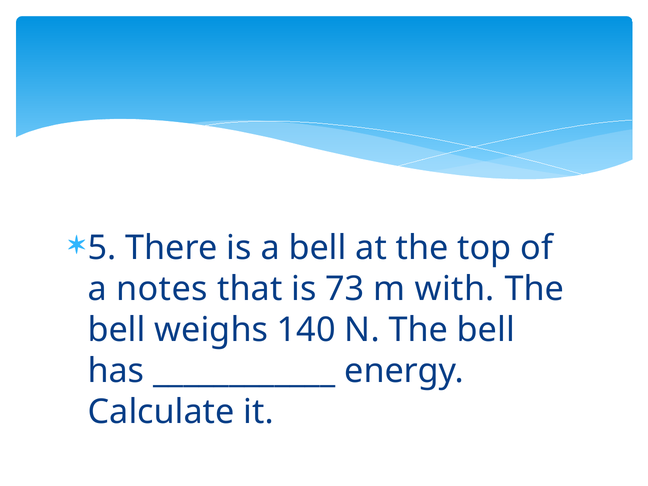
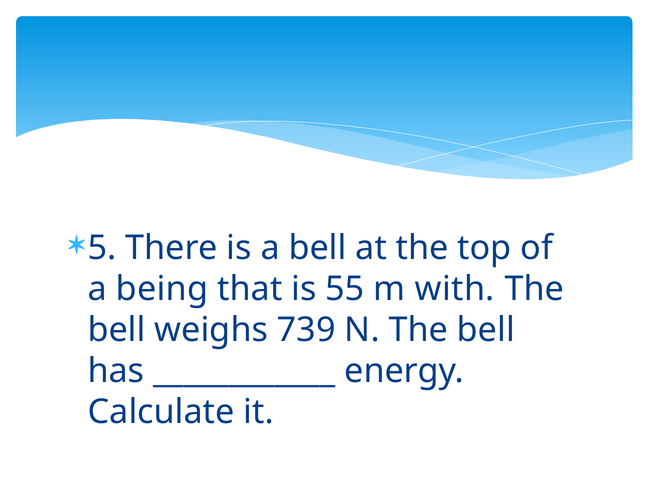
notes: notes -> being
73: 73 -> 55
140: 140 -> 739
